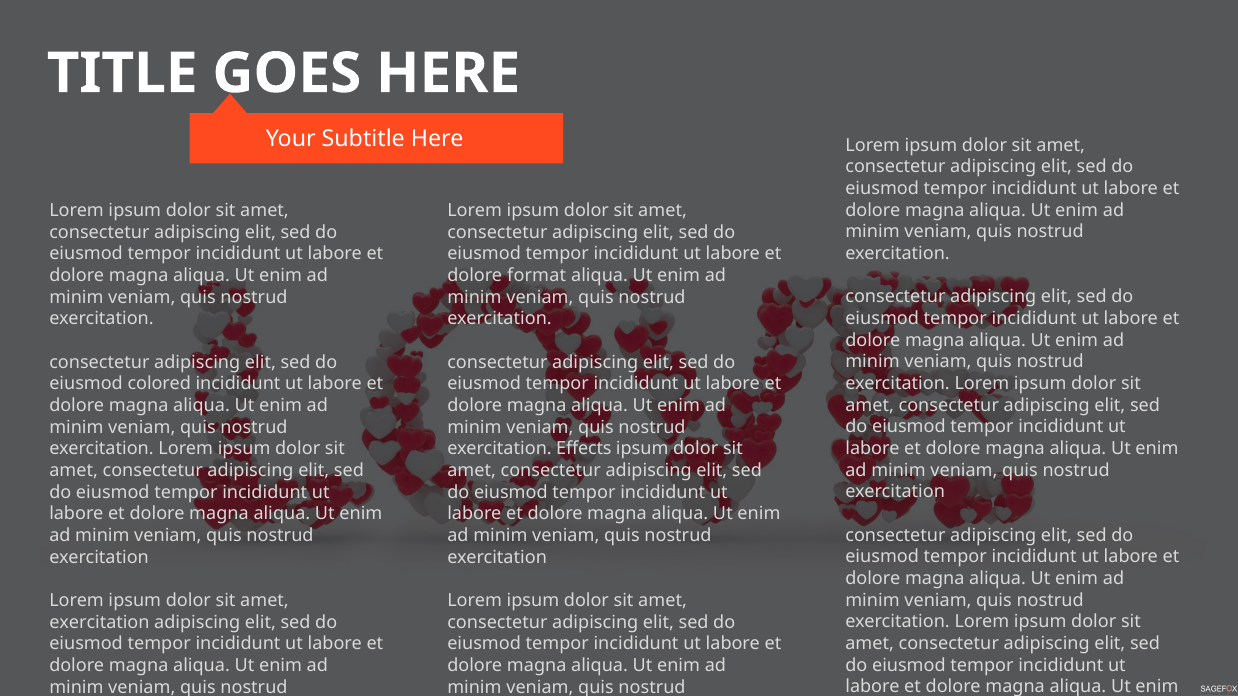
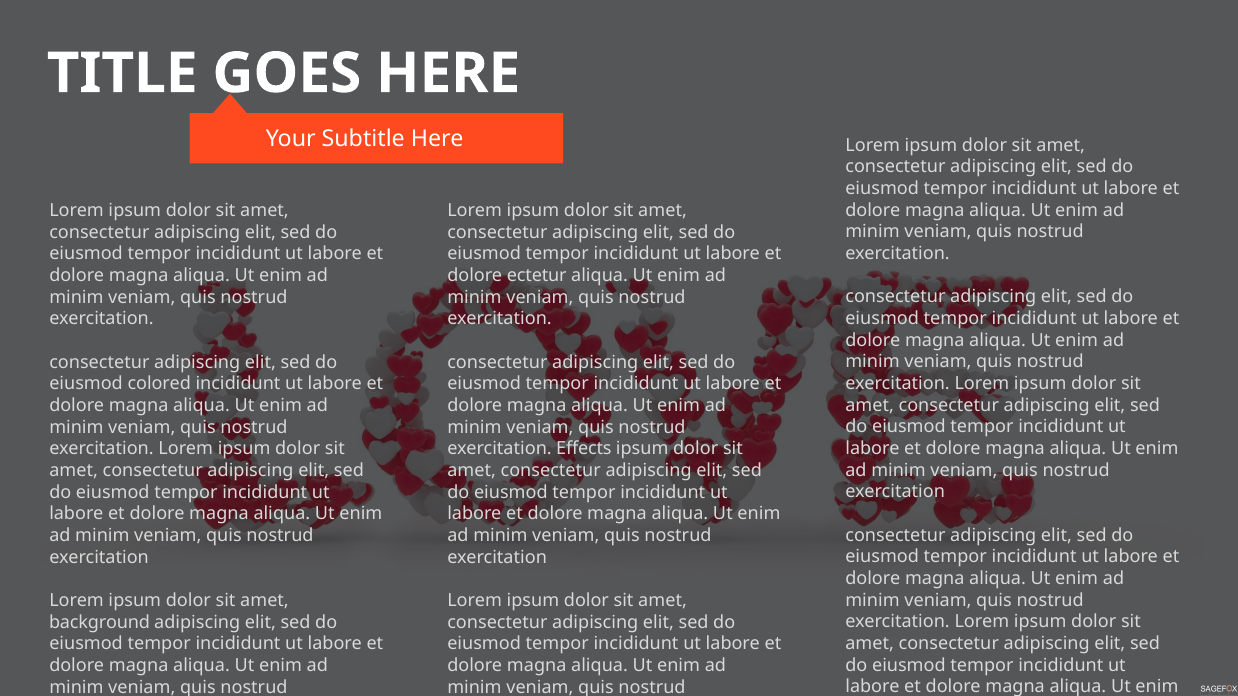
format: format -> ectetur
exercitation at (99, 623): exercitation -> background
